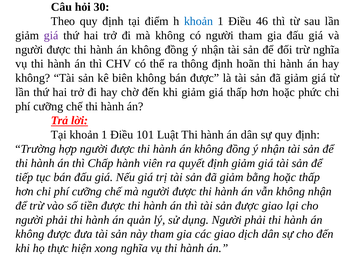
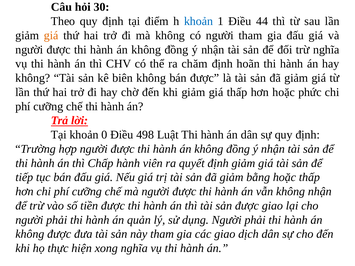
46: 46 -> 44
giá at (51, 35) colour: purple -> orange
thông: thông -> chăm
Tại khoản 1: 1 -> 0
101: 101 -> 498
